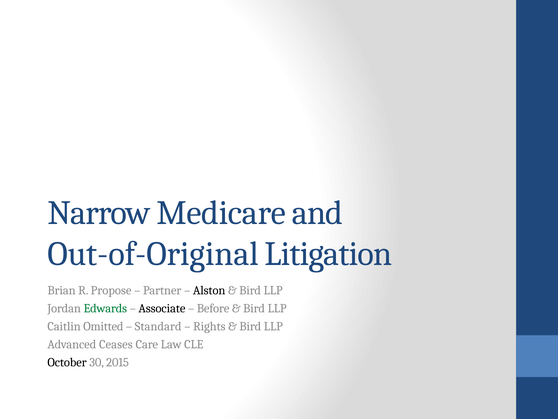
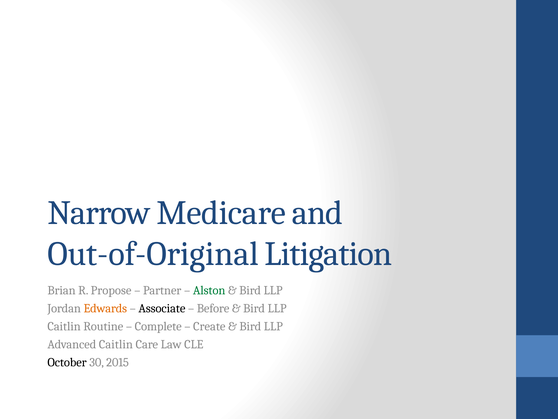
Alston colour: black -> green
Edwards colour: green -> orange
Omitted: Omitted -> Routine
Standard: Standard -> Complete
Rights: Rights -> Create
Advanced Ceases: Ceases -> Caitlin
